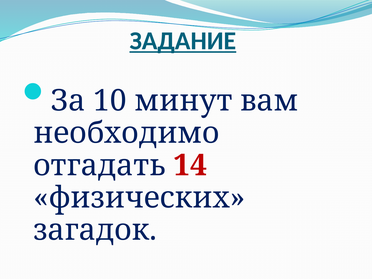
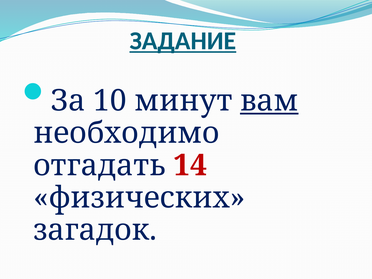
вам underline: none -> present
